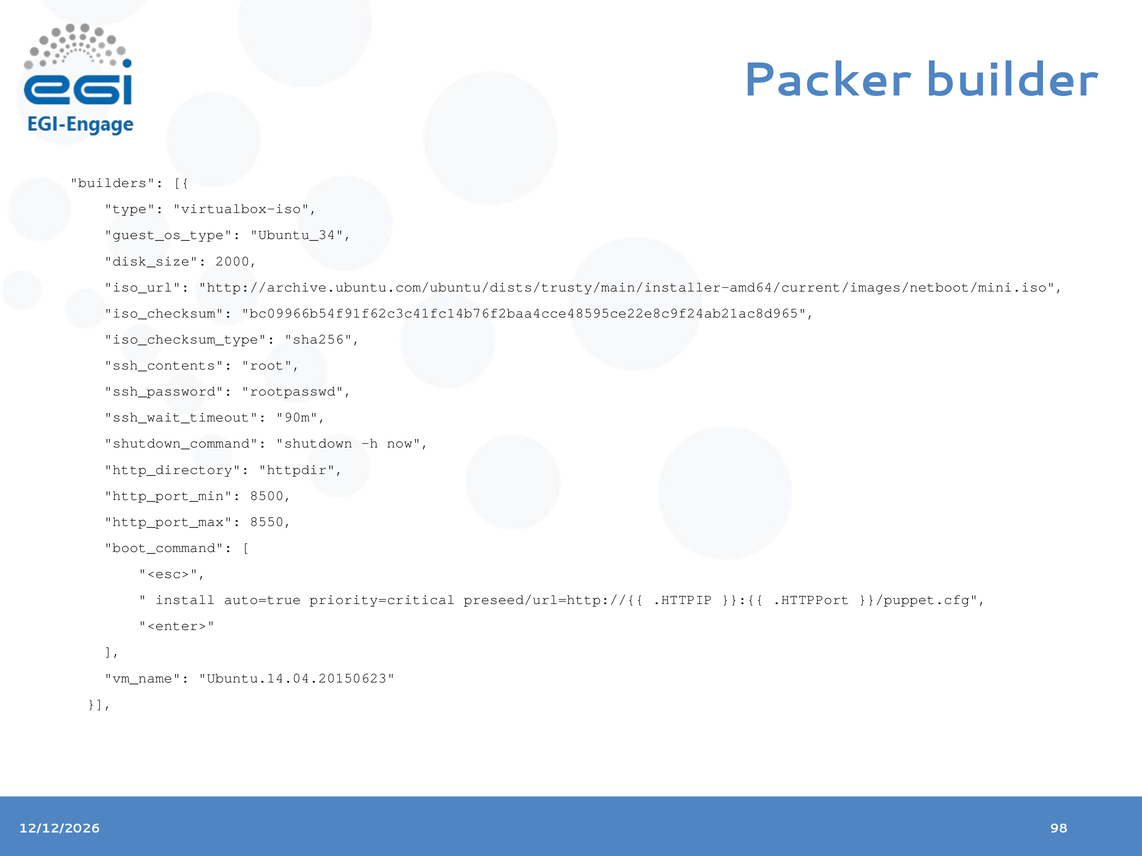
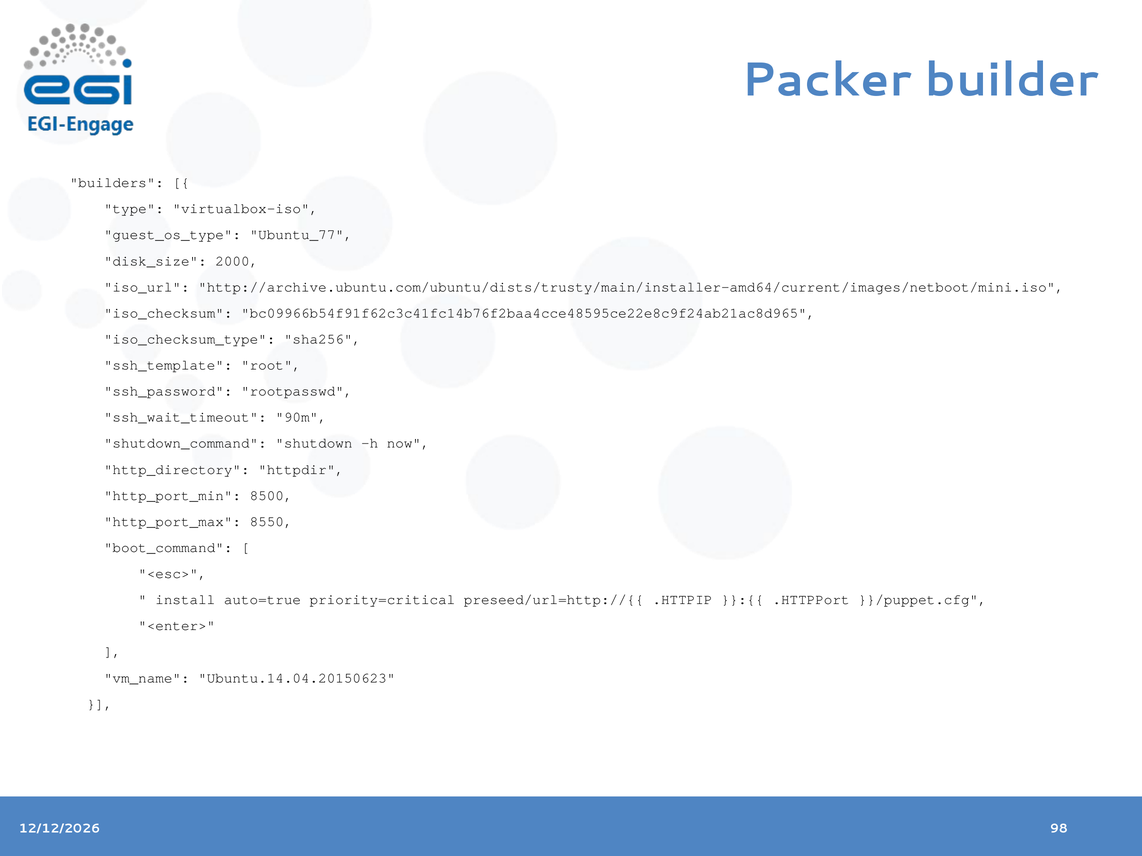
Ubuntu_34: Ubuntu_34 -> Ubuntu_77
ssh_contents: ssh_contents -> ssh_template
